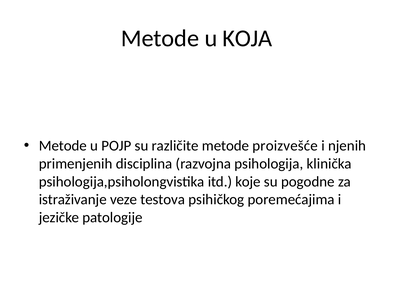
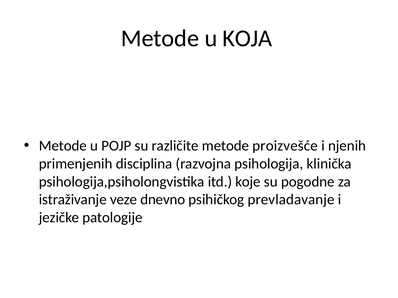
testova: testova -> dnevno
poremećajima: poremećajima -> prevladavanje
